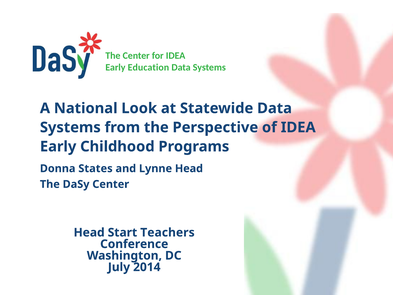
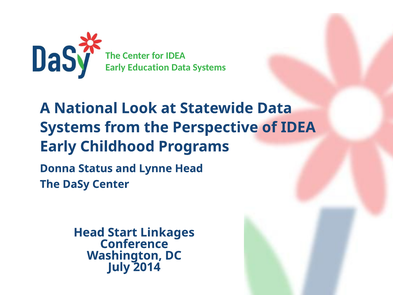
States: States -> Status
Teachers: Teachers -> Linkages
